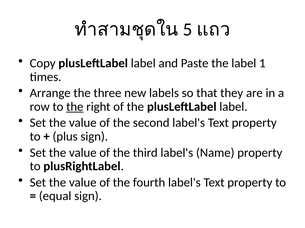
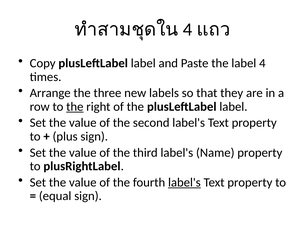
5 at (188, 30): 5 -> 4
label 1: 1 -> 4
label's at (184, 183) underline: none -> present
